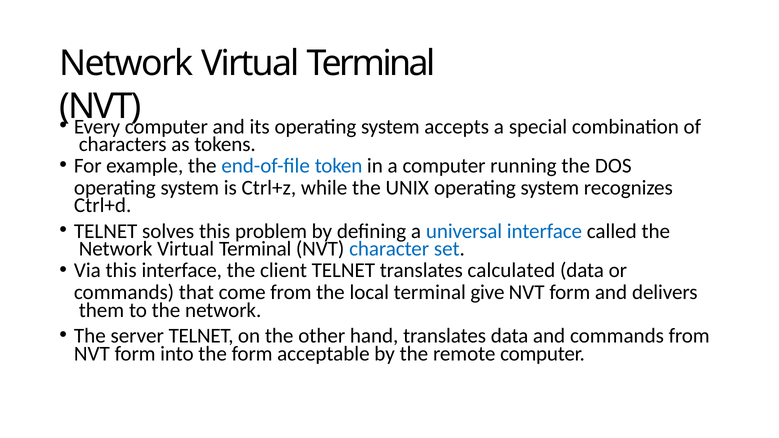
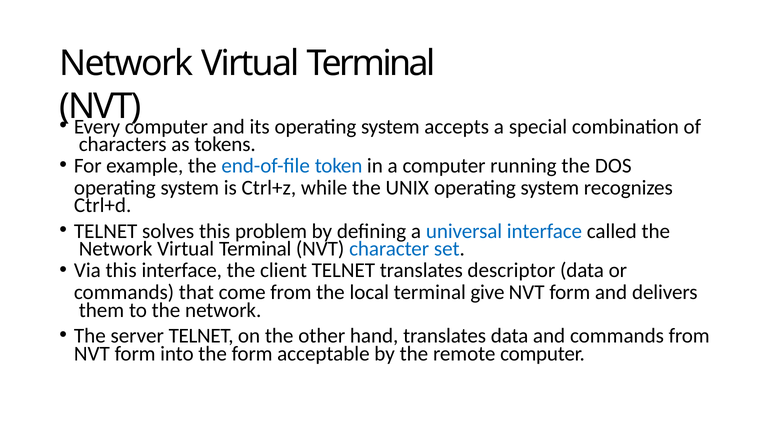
calculated: calculated -> descriptor
